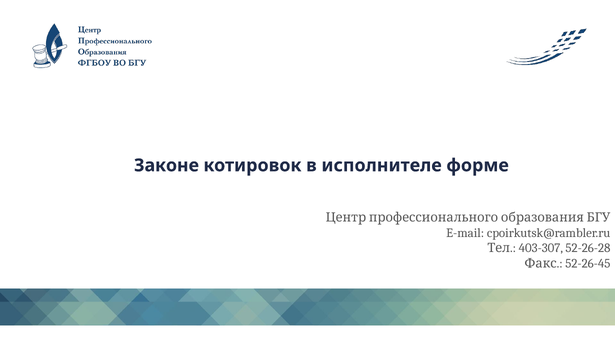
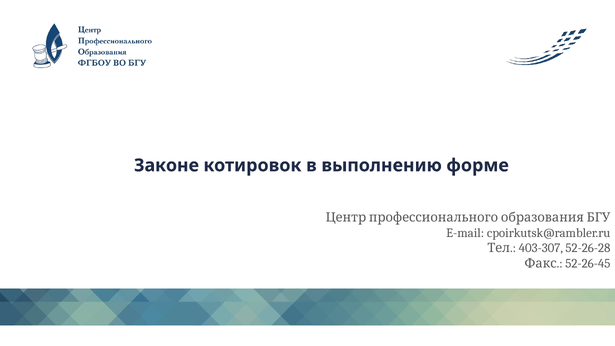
исполнителе: исполнителе -> выполнению
